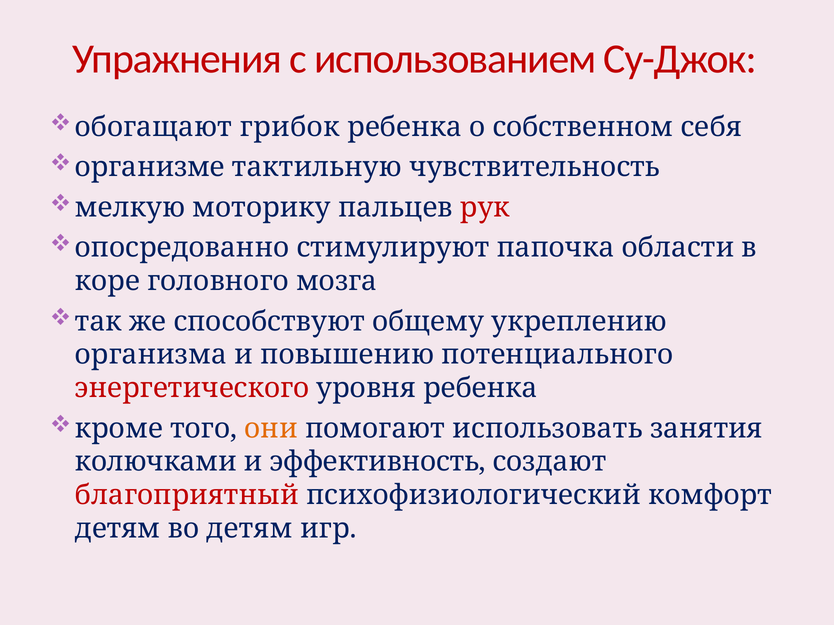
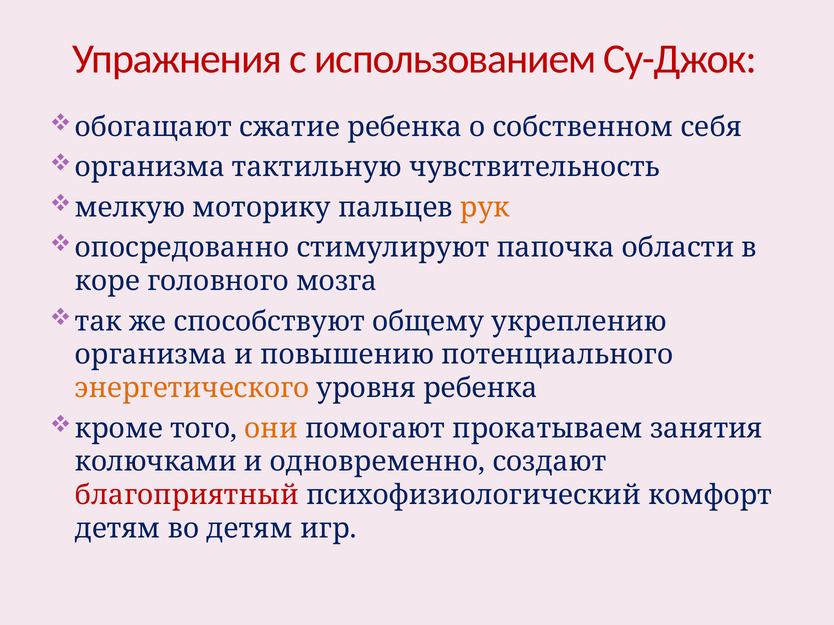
грибок: грибок -> сжатие
организме at (150, 167): организме -> организма
рук colour: red -> orange
энергетического colour: red -> orange
использовать: использовать -> прокатываем
эффективность: эффективность -> одновременно
